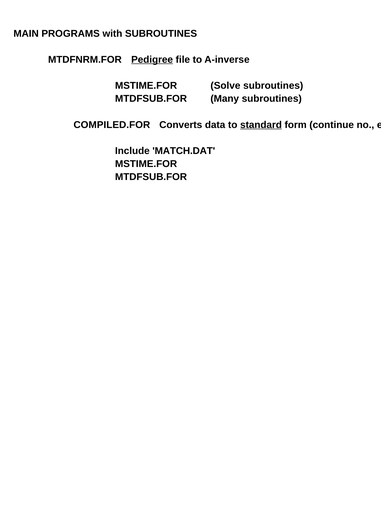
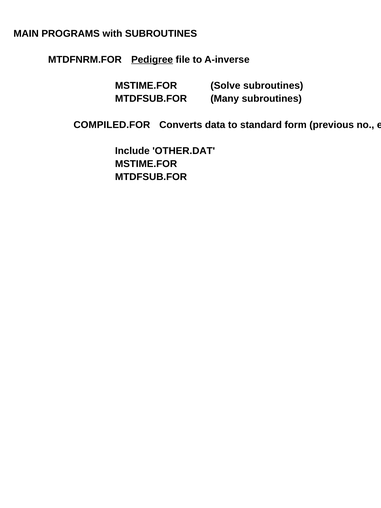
standard underline: present -> none
continue: continue -> previous
MATCH.DAT: MATCH.DAT -> OTHER.DAT
